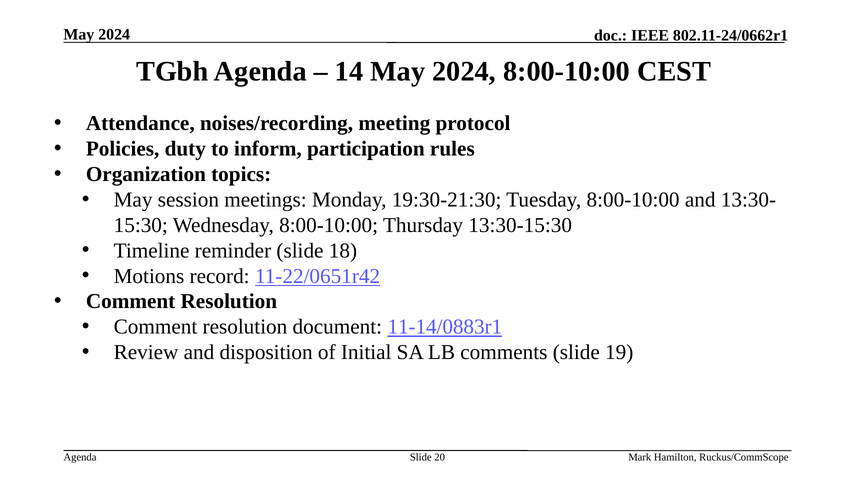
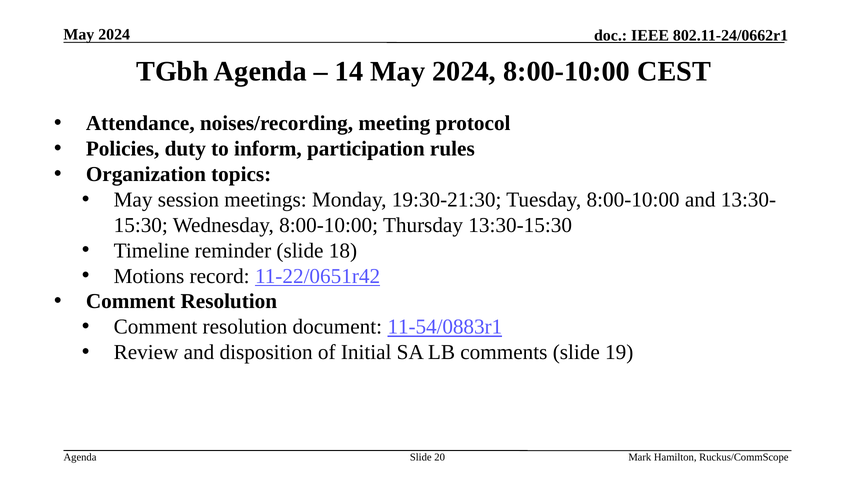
11-14/0883r1: 11-14/0883r1 -> 11-54/0883r1
